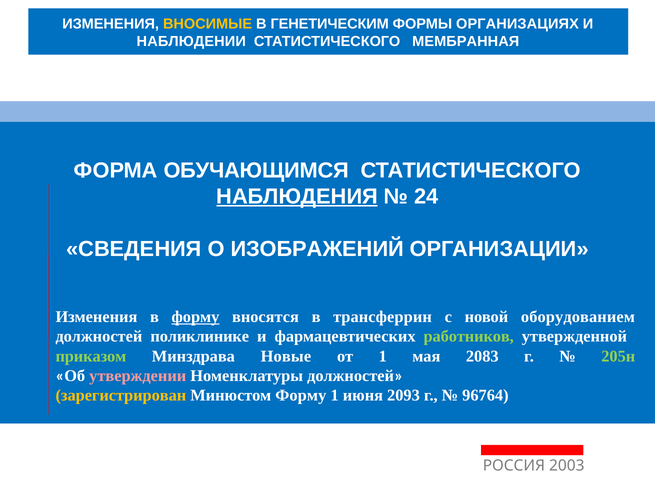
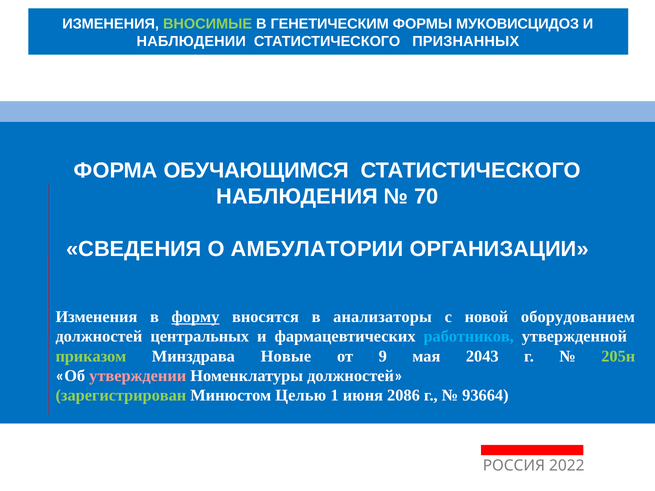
ВНОСИМЫЕ colour: yellow -> light green
ОРГАНИЗАЦИЯХ: ОРГАНИЗАЦИЯХ -> МУКОВИСЦИДОЗ
МЕМБРАННАЯ: МЕМБРАННАЯ -> ПРИЗНАННЫХ
НАБЛЮДЕНИЯ underline: present -> none
24: 24 -> 70
ИЗОБРАЖЕНИЙ: ИЗОБРАЖЕНИЙ -> АМБУЛАТОРИИ
трансферрин: трансферрин -> анализаторы
поликлинике: поликлинике -> центральных
работников colour: light green -> light blue
от 1: 1 -> 9
2083: 2083 -> 2043
зарегистрирован colour: yellow -> light green
Минюстом Форму: Форму -> Целью
2093: 2093 -> 2086
96764: 96764 -> 93664
2003: 2003 -> 2022
